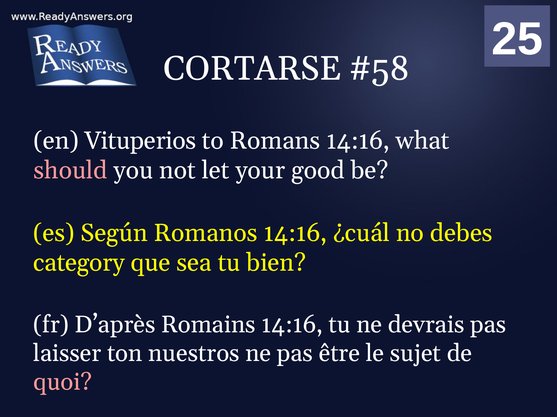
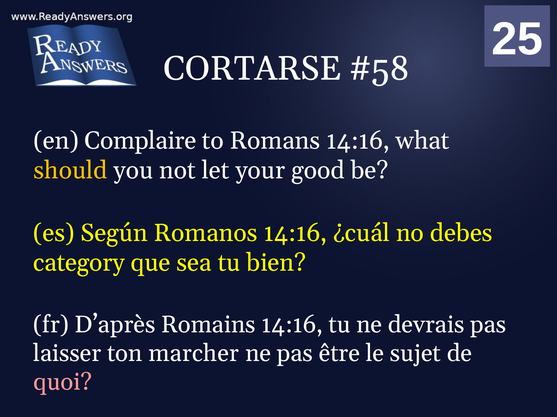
Vituperios: Vituperios -> Complaire
should colour: pink -> yellow
nuestros: nuestros -> marcher
